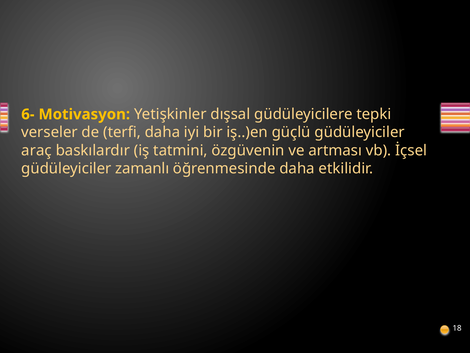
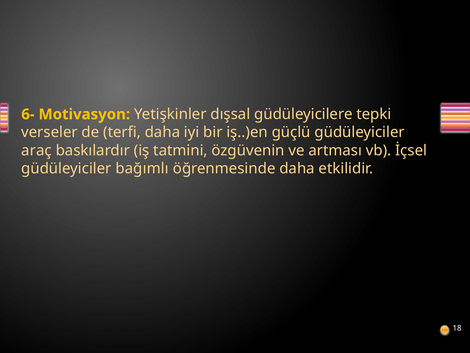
zamanlı: zamanlı -> bağımlı
